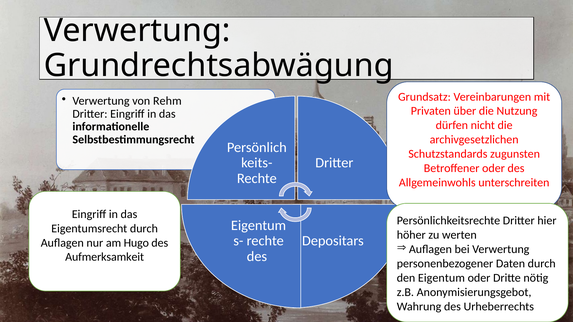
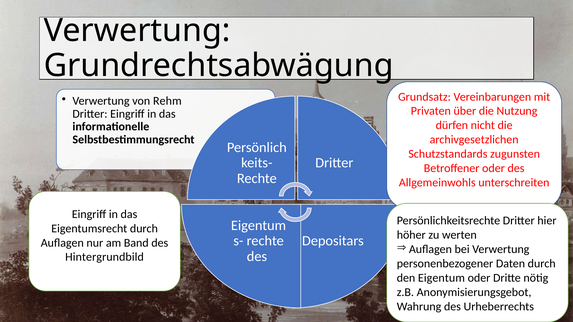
Hugo: Hugo -> Band
Aufmerksamkeit: Aufmerksamkeit -> Hintergrundbild
